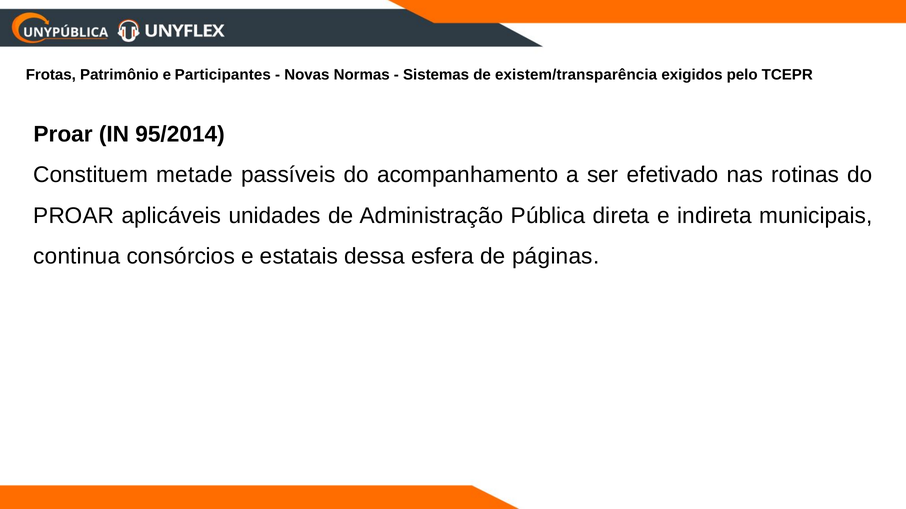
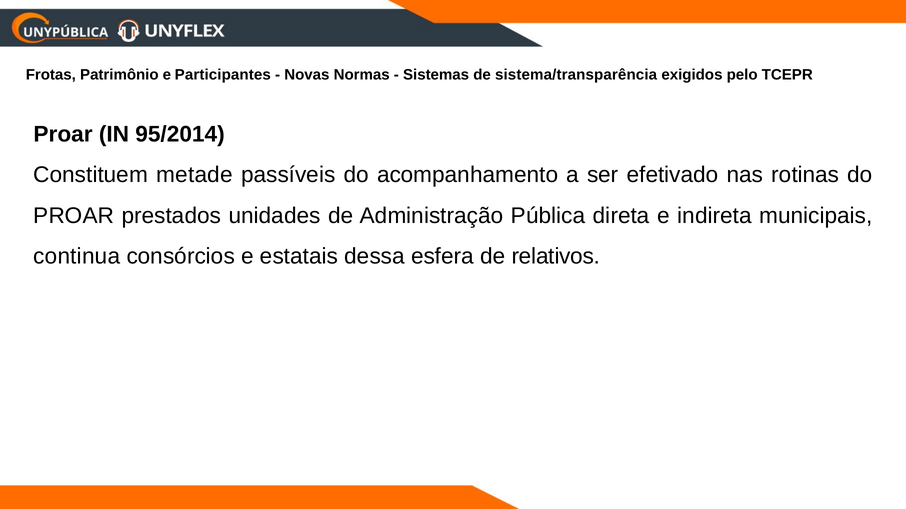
existem/transparência: existem/transparência -> sistema/transparência
aplicáveis: aplicáveis -> prestados
páginas: páginas -> relativos
